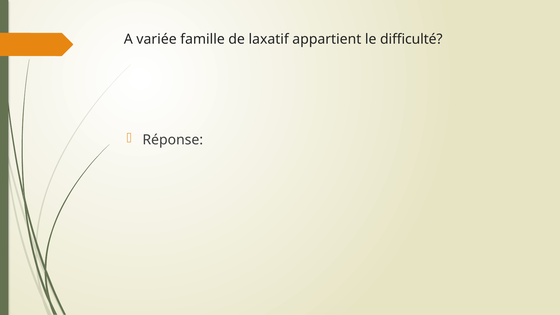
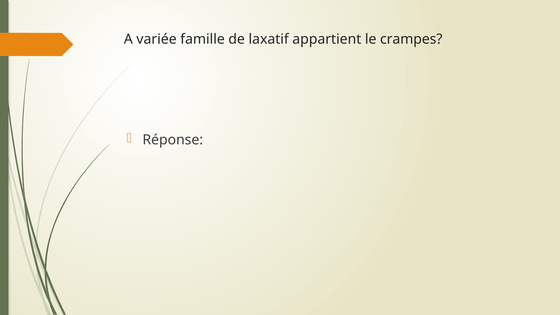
difficulté: difficulté -> crampes
